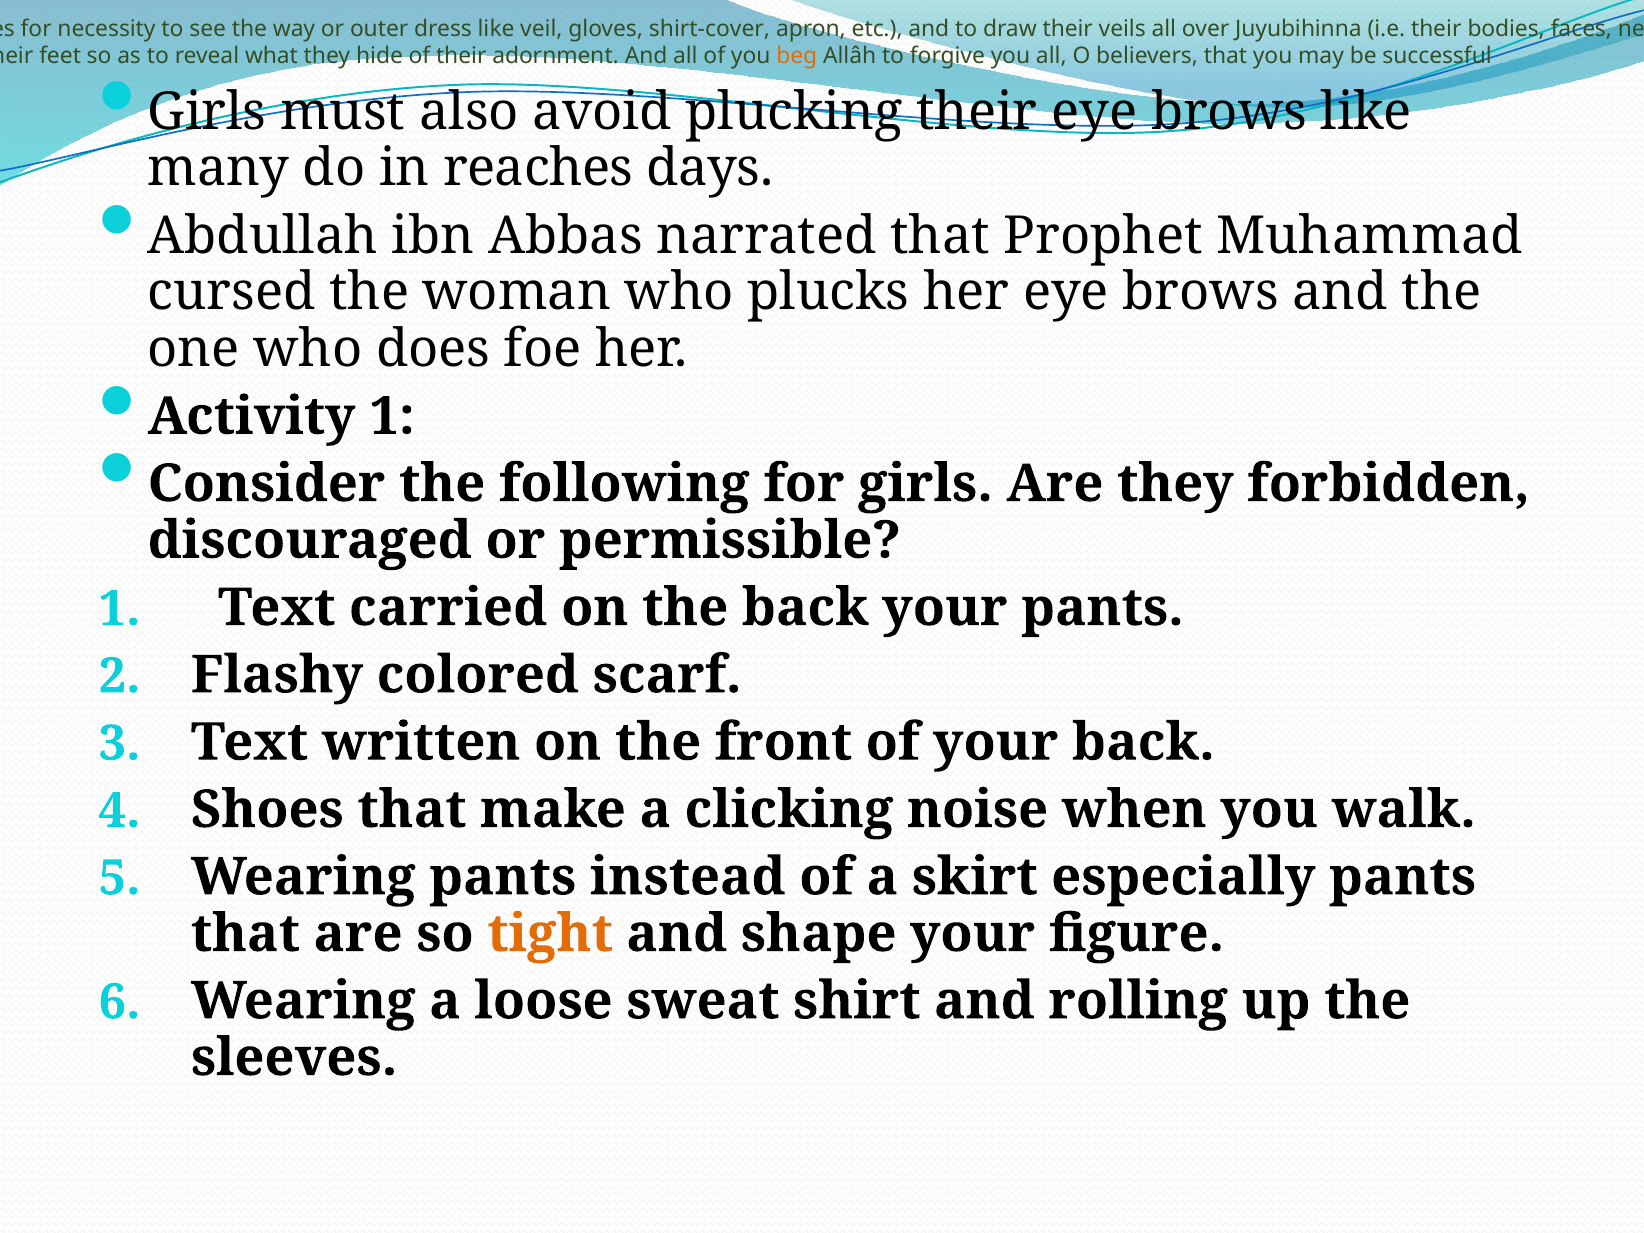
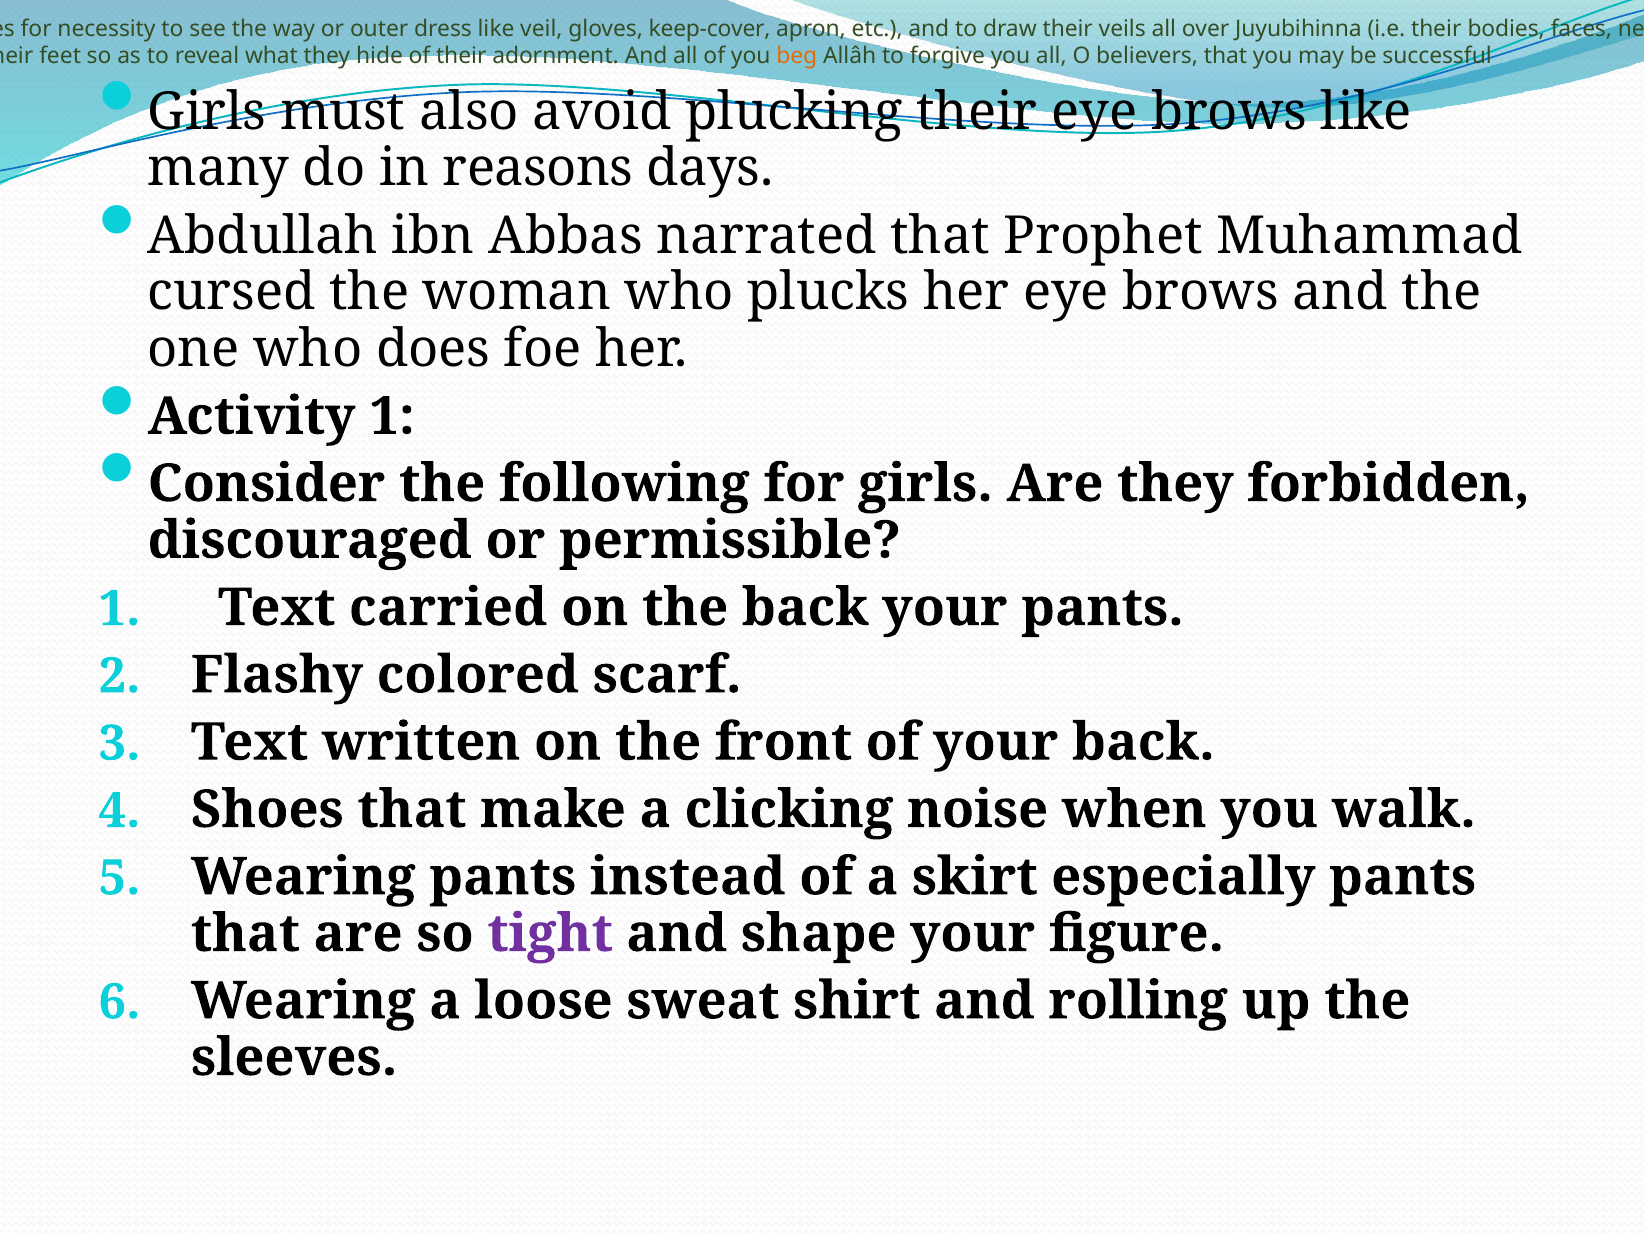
shirt-cover: shirt-cover -> keep-cover
reaches: reaches -> reasons
tight colour: orange -> purple
